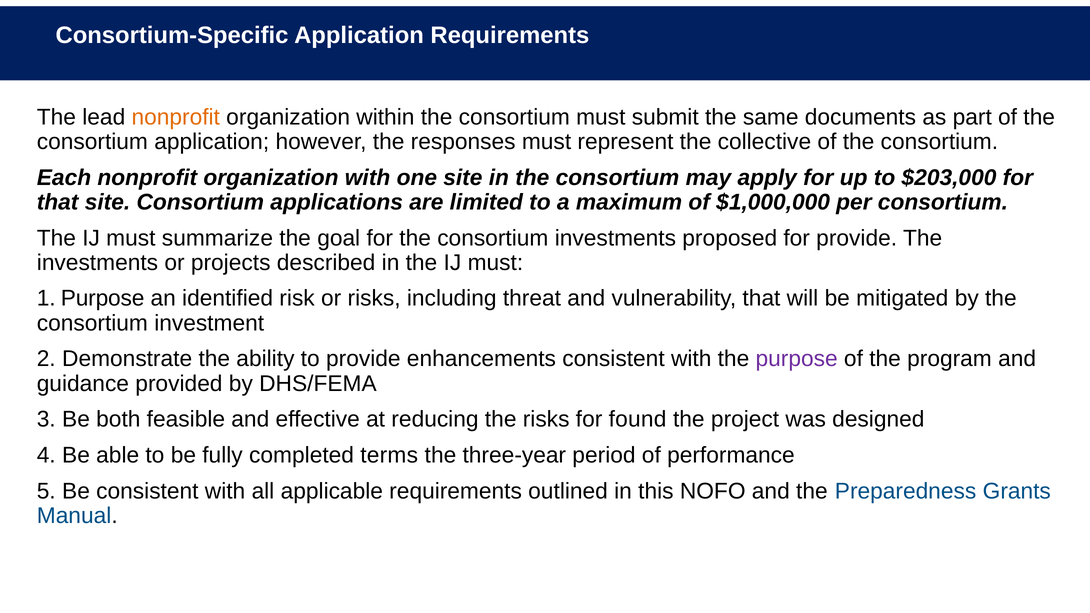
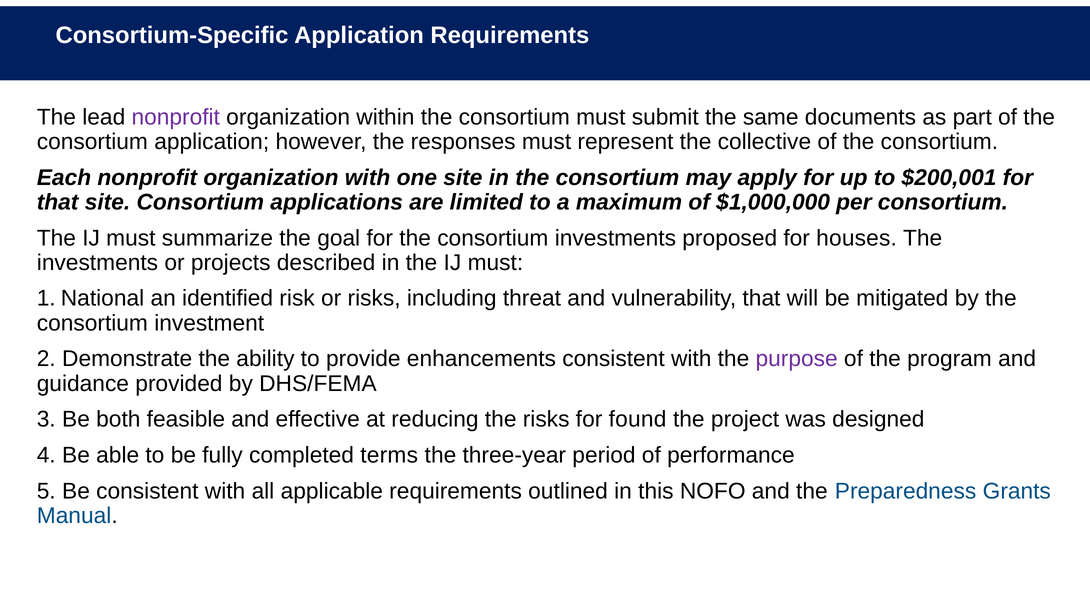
nonprofit at (176, 117) colour: orange -> purple
$203,000: $203,000 -> $200,001
for provide: provide -> houses
1 Purpose: Purpose -> National
